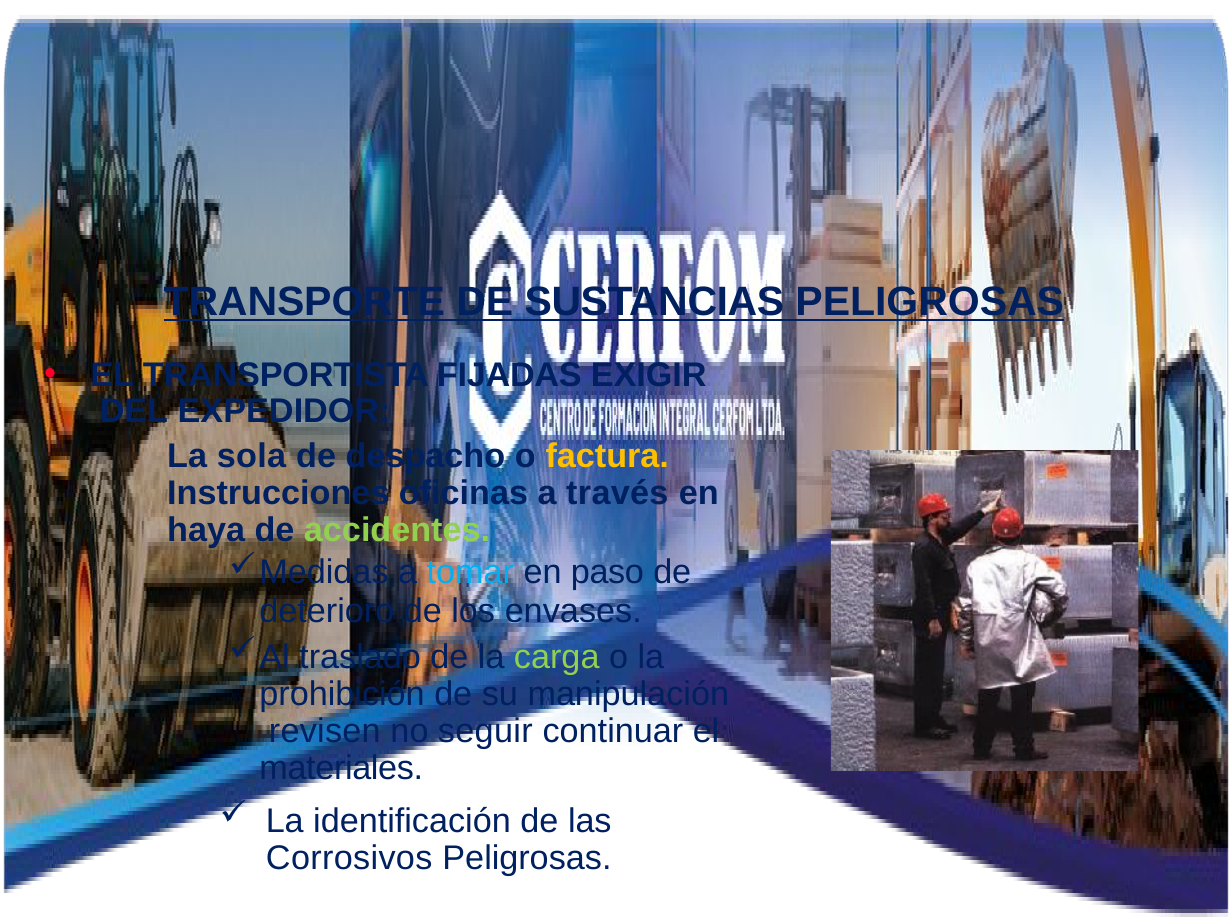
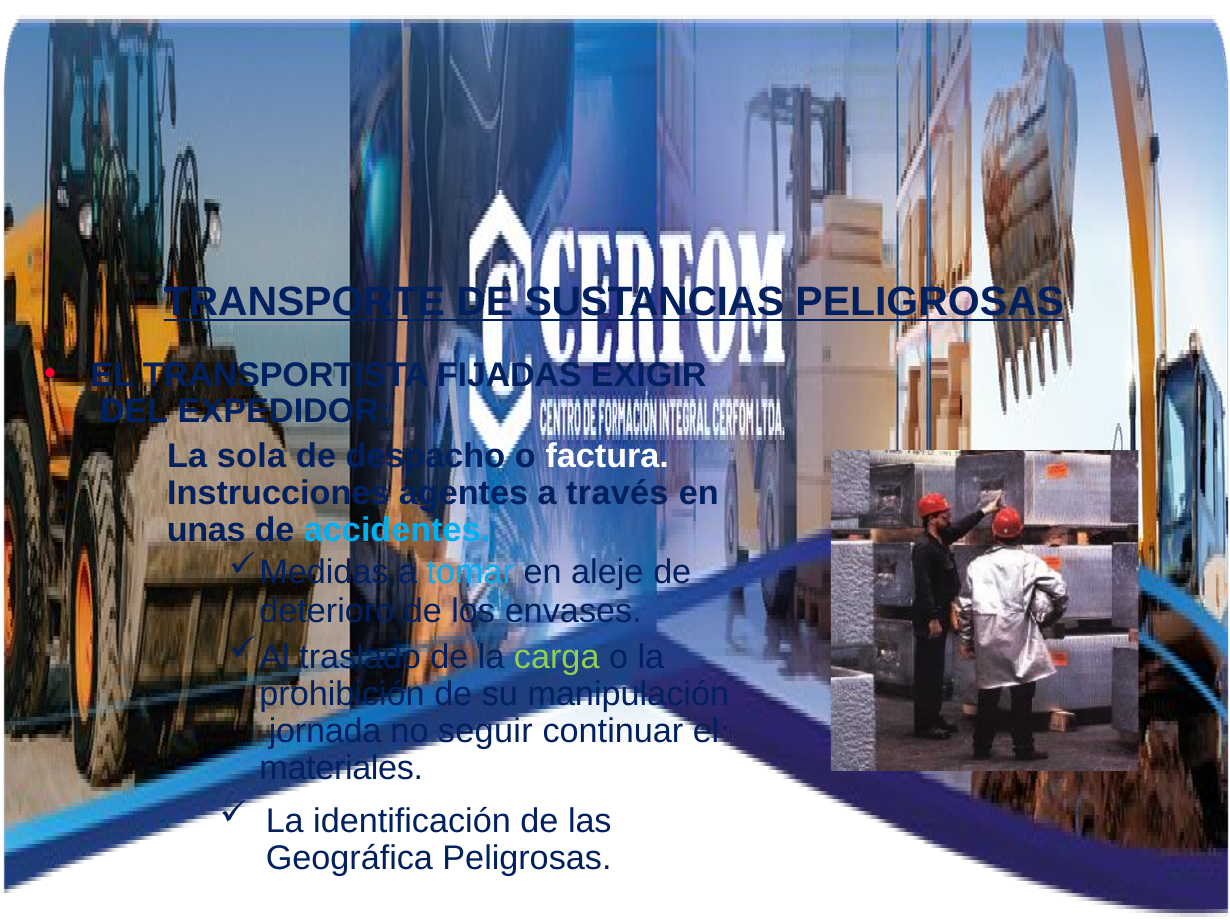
factura colour: yellow -> white
oficinas: oficinas -> agentes
haya: haya -> unas
accidentes colour: light green -> light blue
paso: paso -> aleje
revisen: revisen -> jornada
Corrosivos: Corrosivos -> Geográfica
